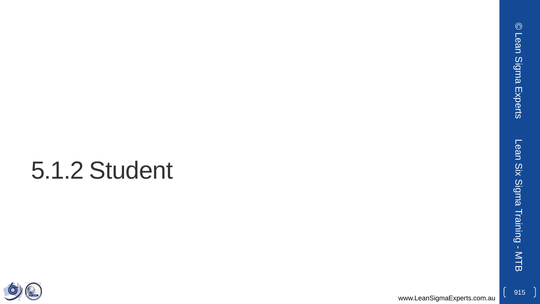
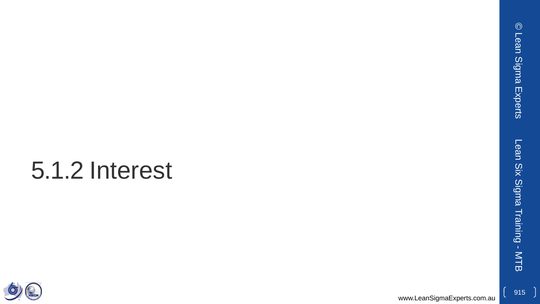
Student: Student -> Interest
